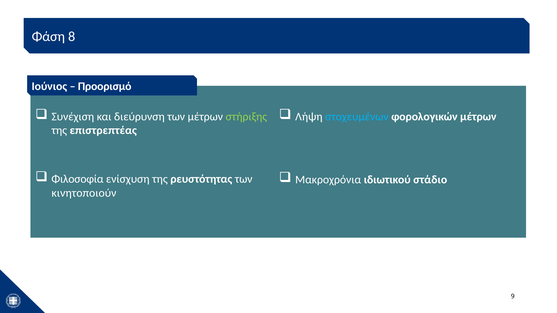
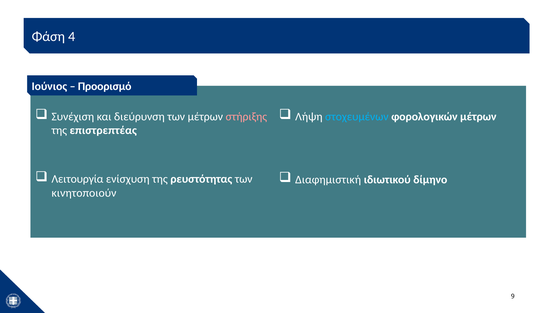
8: 8 -> 4
στήριξης colour: light green -> pink
Φιλοσοφία: Φιλοσοφία -> Λειτουργία
Μακροχρόνια: Μακροχρόνια -> Διαφημιστική
στάδιο: στάδιο -> δίμηνο
